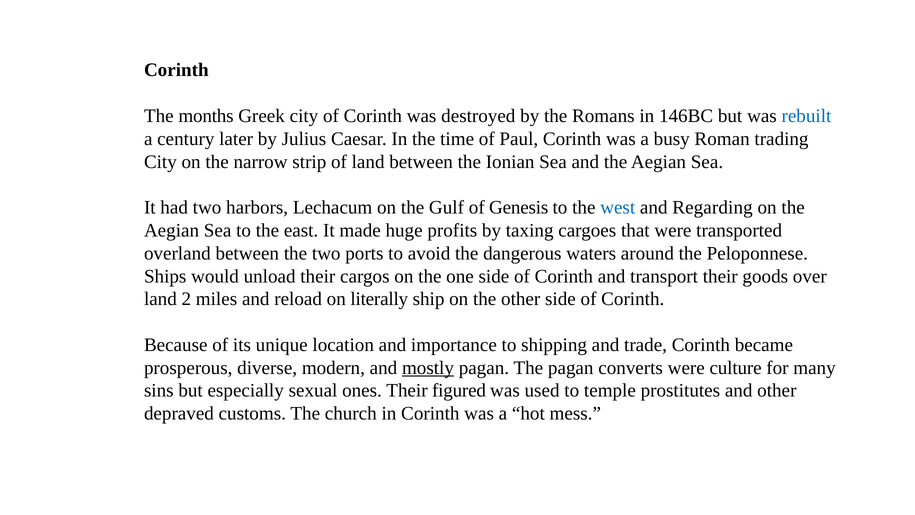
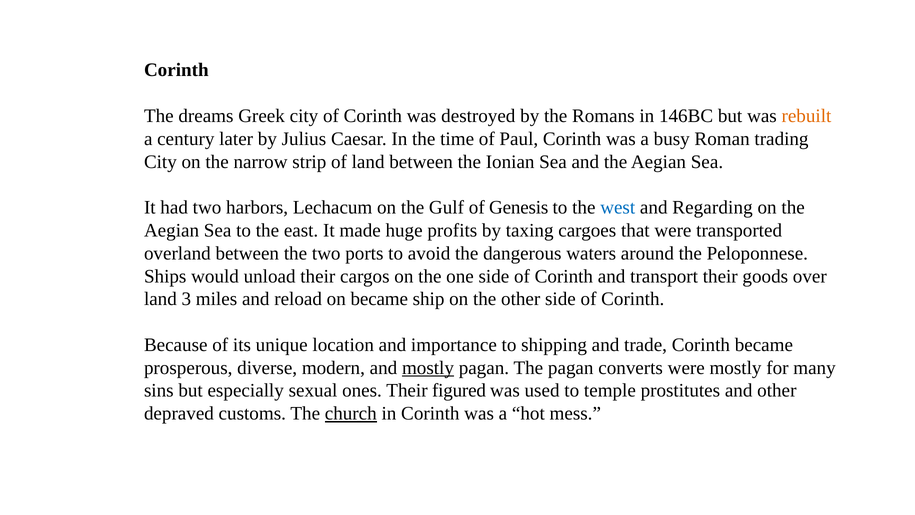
months: months -> dreams
rebuilt colour: blue -> orange
2: 2 -> 3
on literally: literally -> became
were culture: culture -> mostly
church underline: none -> present
